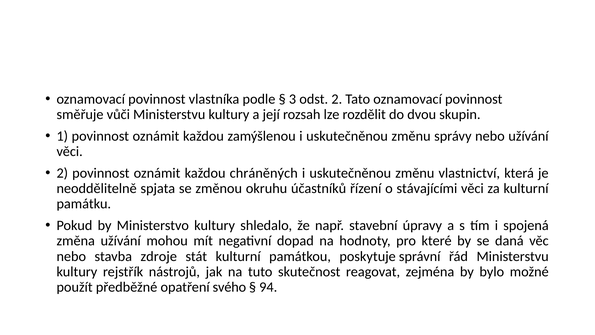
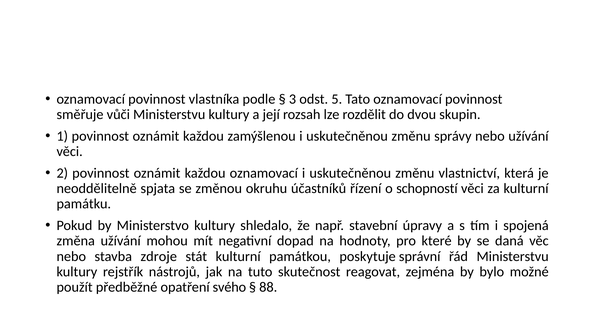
odst 2: 2 -> 5
každou chráněných: chráněných -> oznamovací
stávajícími: stávajícími -> schopností
94: 94 -> 88
